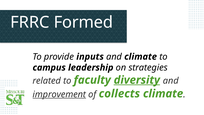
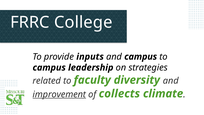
Formed: Formed -> College
and climate: climate -> campus
diversity underline: present -> none
